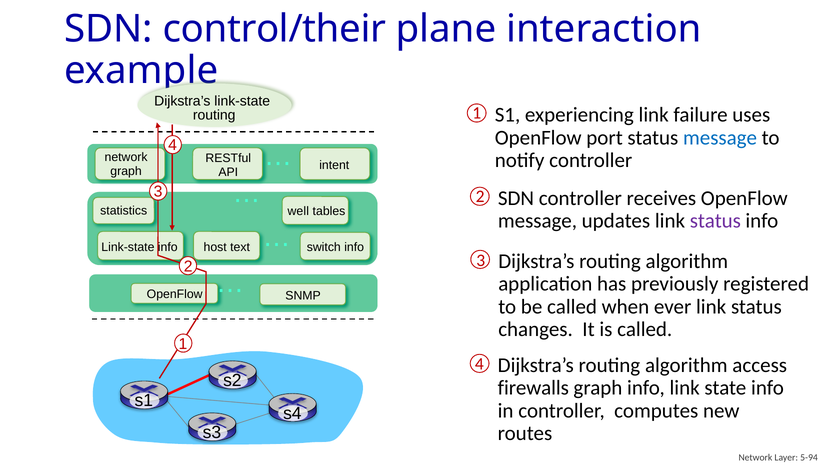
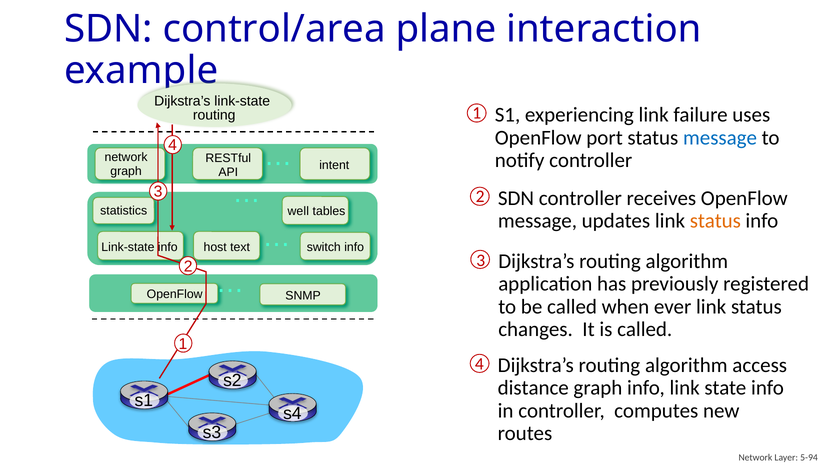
control/their: control/their -> control/area
status at (715, 221) colour: purple -> orange
firewalls: firewalls -> distance
